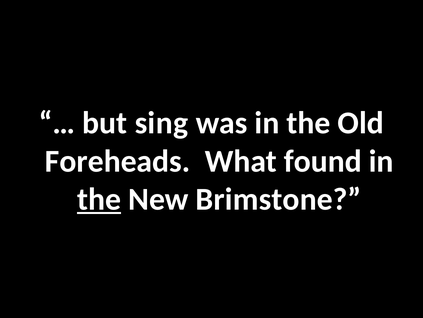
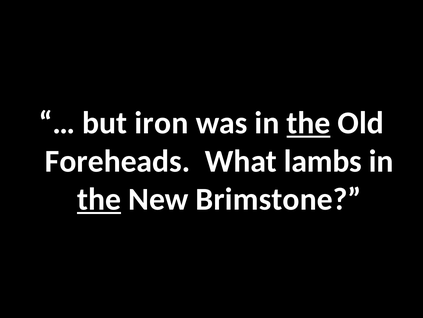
sing: sing -> iron
the at (309, 123) underline: none -> present
found: found -> lambs
